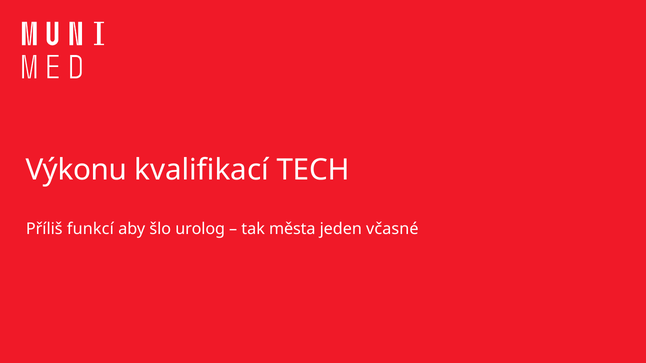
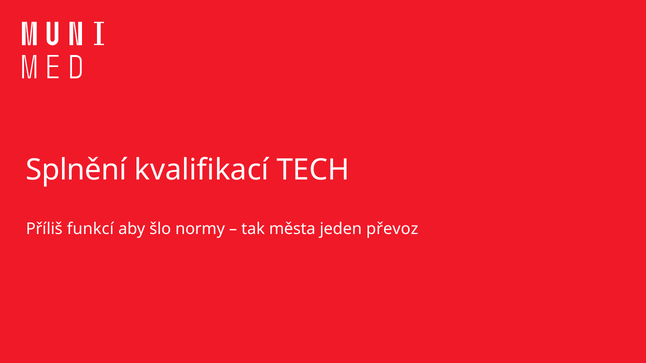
Výkonu: Výkonu -> Splnění
urolog: urolog -> normy
včasné: včasné -> převoz
